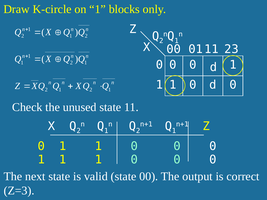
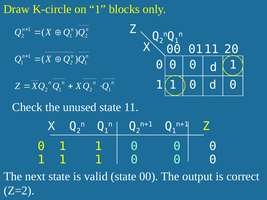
23: 23 -> 20
Z=3: Z=3 -> Z=2
